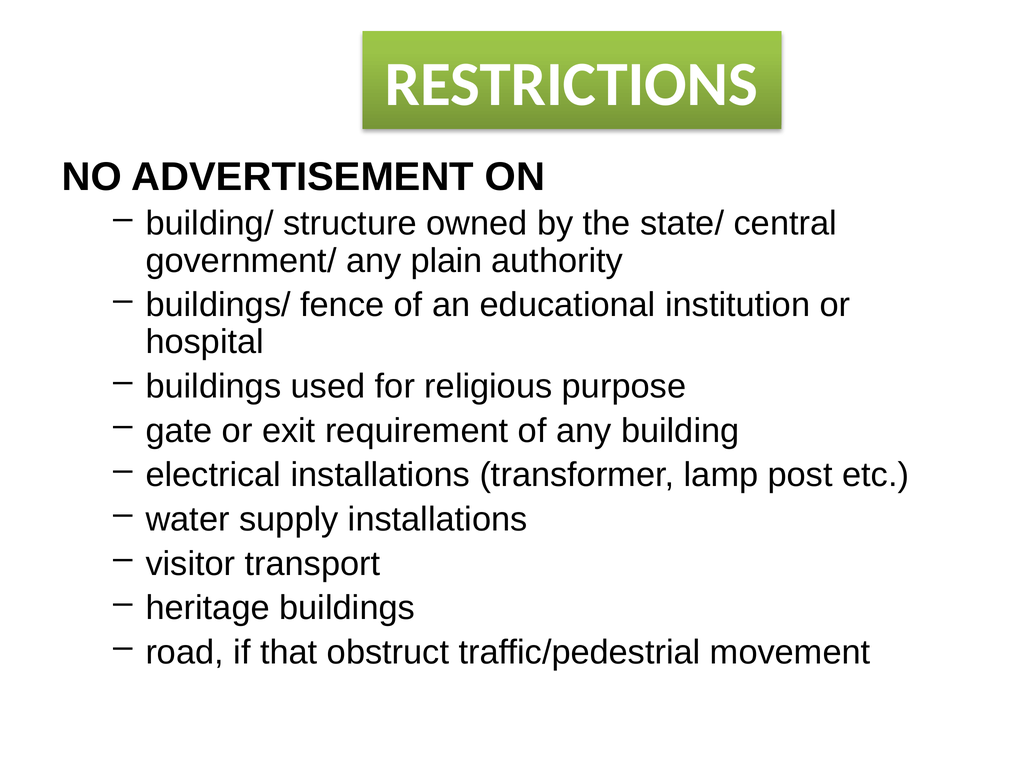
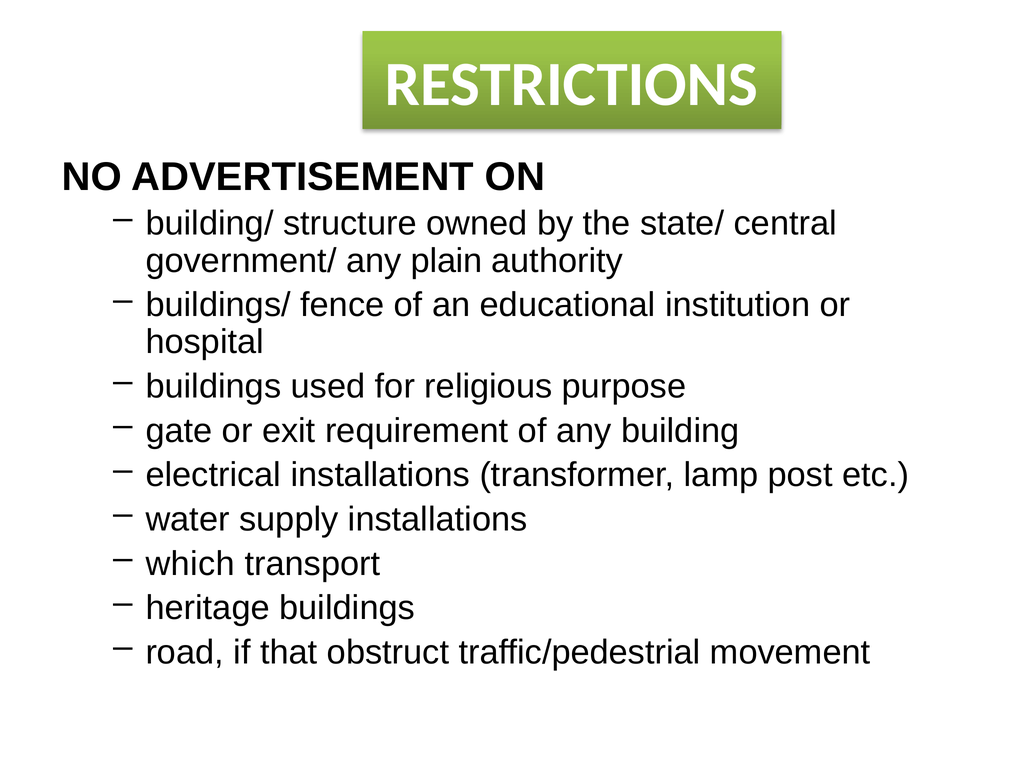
visitor: visitor -> which
